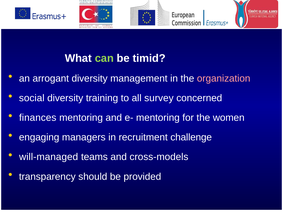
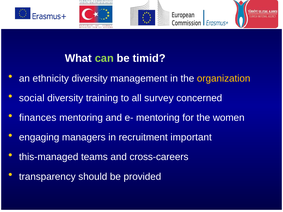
arrogant: arrogant -> ethnicity
organization colour: pink -> yellow
challenge: challenge -> important
will-managed: will-managed -> this-managed
cross-models: cross-models -> cross-careers
